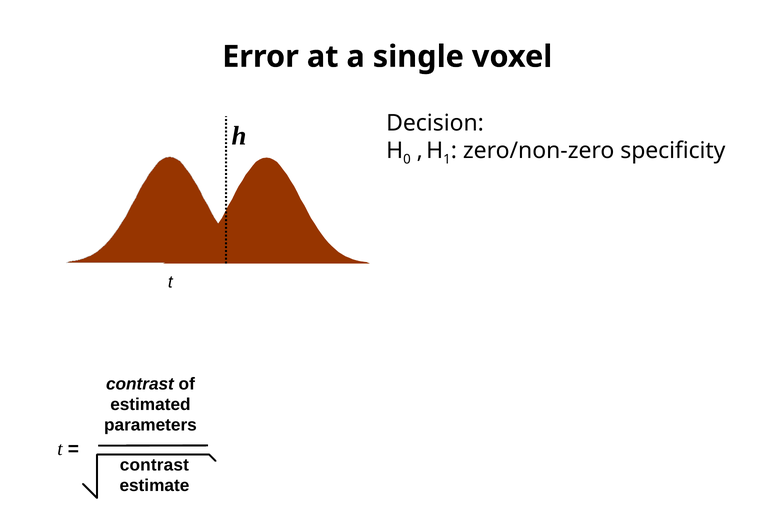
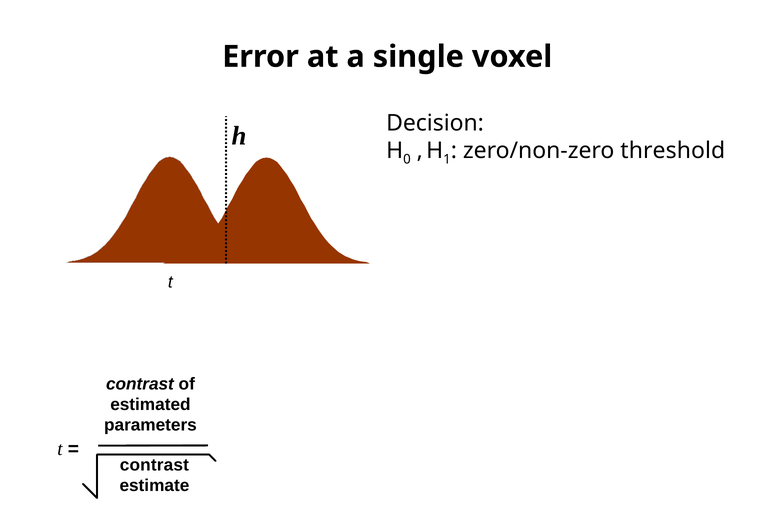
specificity: specificity -> threshold
